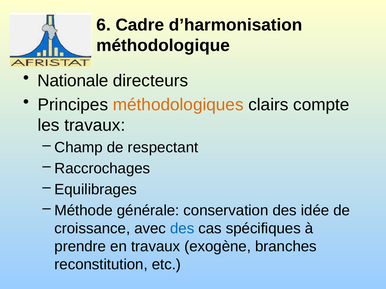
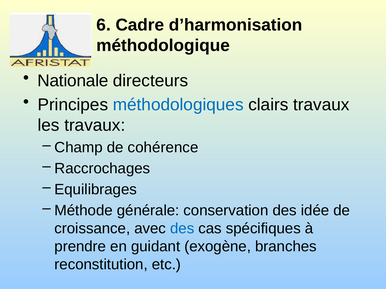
méthodologiques colour: orange -> blue
clairs compte: compte -> travaux
respectant: respectant -> cohérence
en travaux: travaux -> guidant
